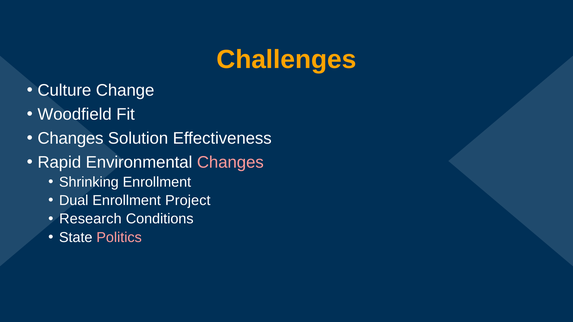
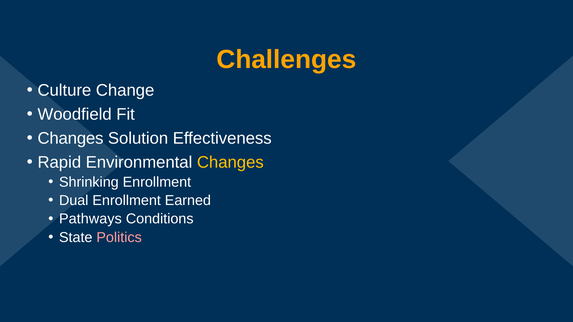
Changes at (230, 162) colour: pink -> yellow
Project: Project -> Earned
Research: Research -> Pathways
